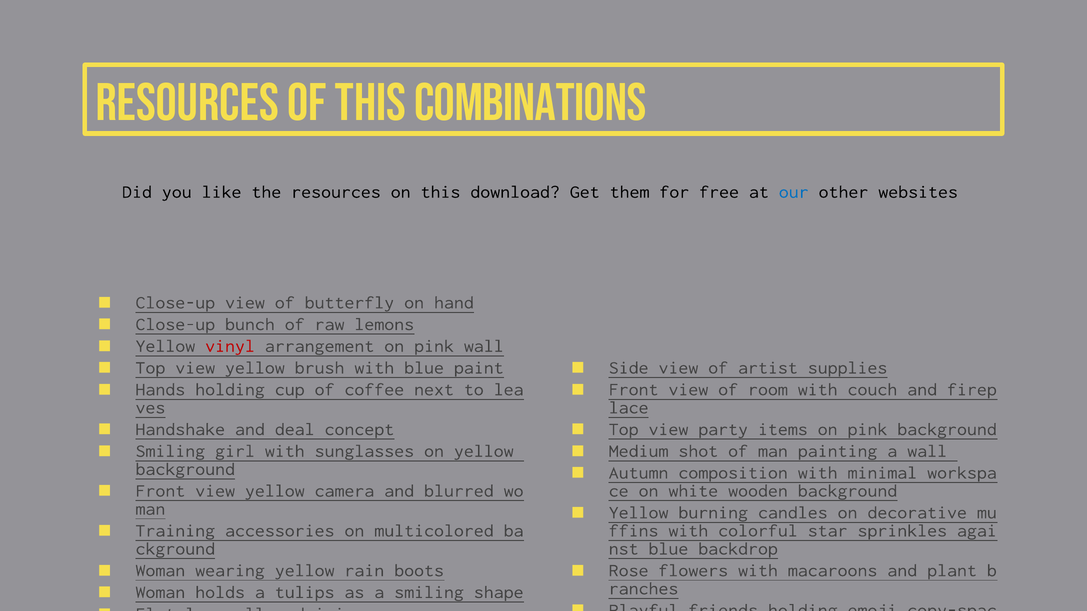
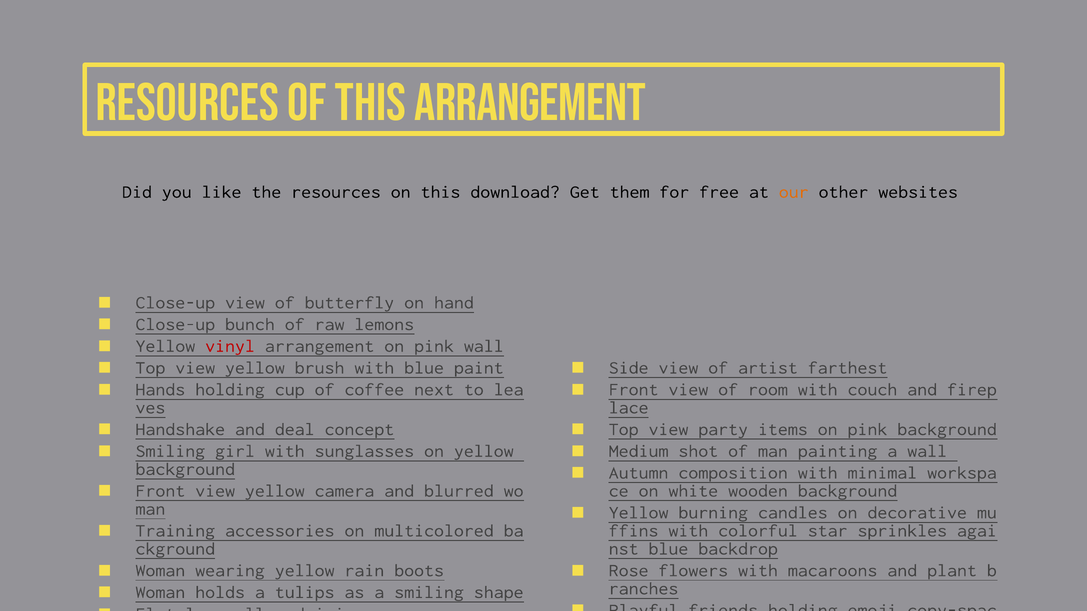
this combinations: combinations -> arrangement
our colour: blue -> orange
supplies: supplies -> farthest
